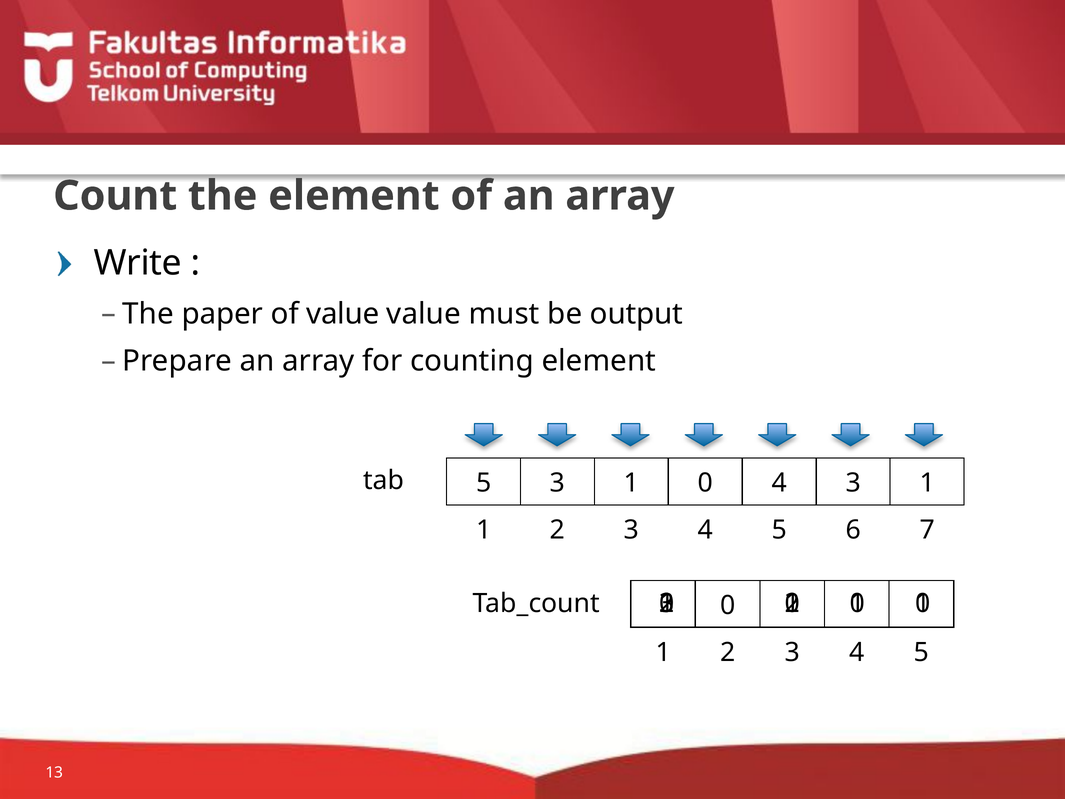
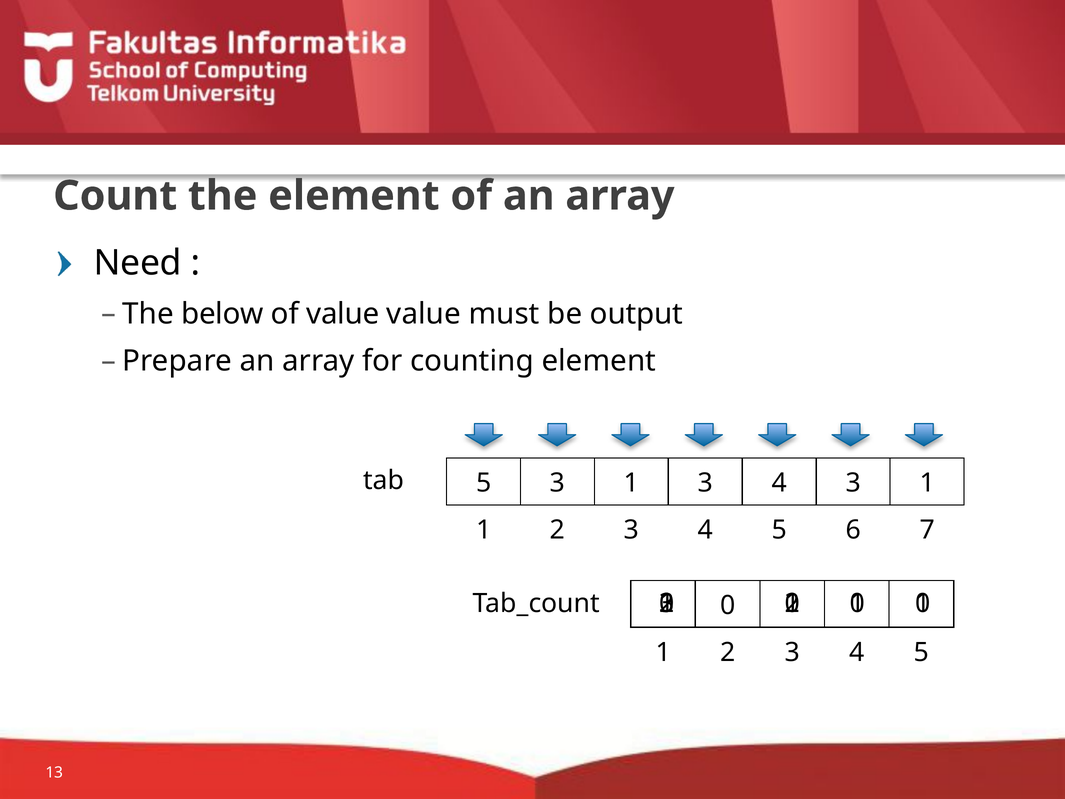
Write: Write -> Need
paper: paper -> below
1 0: 0 -> 3
